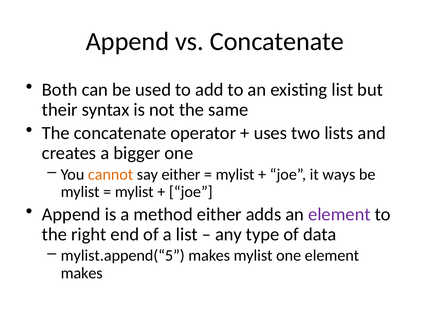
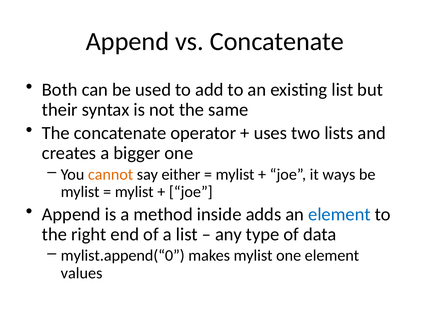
method either: either -> inside
element at (339, 215) colour: purple -> blue
mylist.append(“5: mylist.append(“5 -> mylist.append(“0
makes at (82, 273): makes -> values
